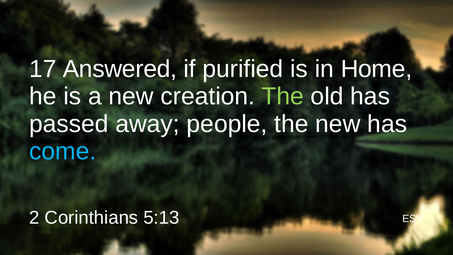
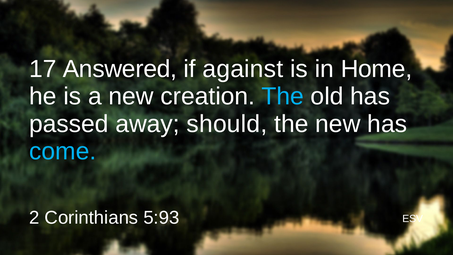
purified: purified -> against
The at (283, 96) colour: light green -> light blue
people: people -> should
5:13: 5:13 -> 5:93
